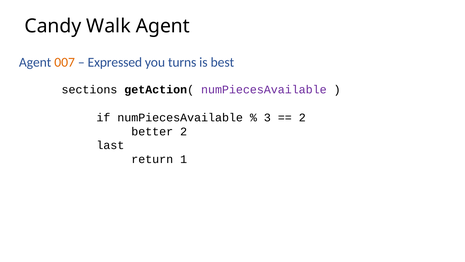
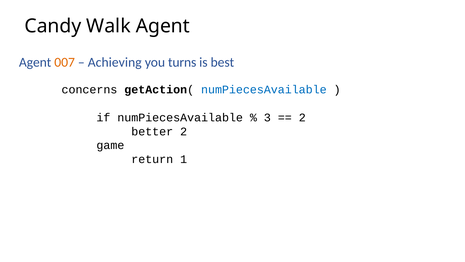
Expressed: Expressed -> Achieving
sections: sections -> concerns
numPiecesAvailable at (264, 89) colour: purple -> blue
last: last -> game
